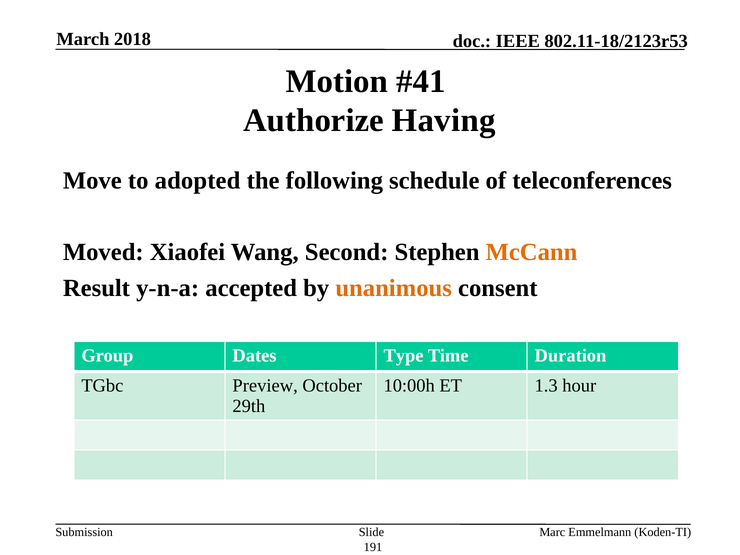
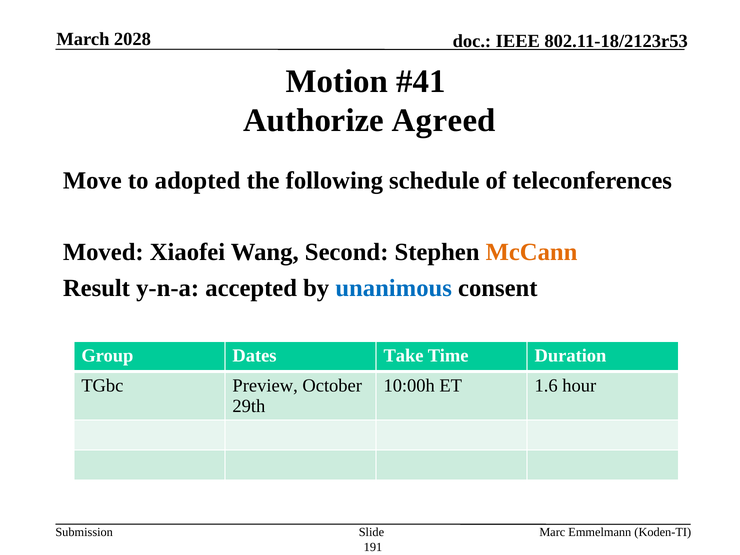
2018: 2018 -> 2028
Having: Having -> Agreed
unanimous colour: orange -> blue
Type: Type -> Take
1.3: 1.3 -> 1.6
